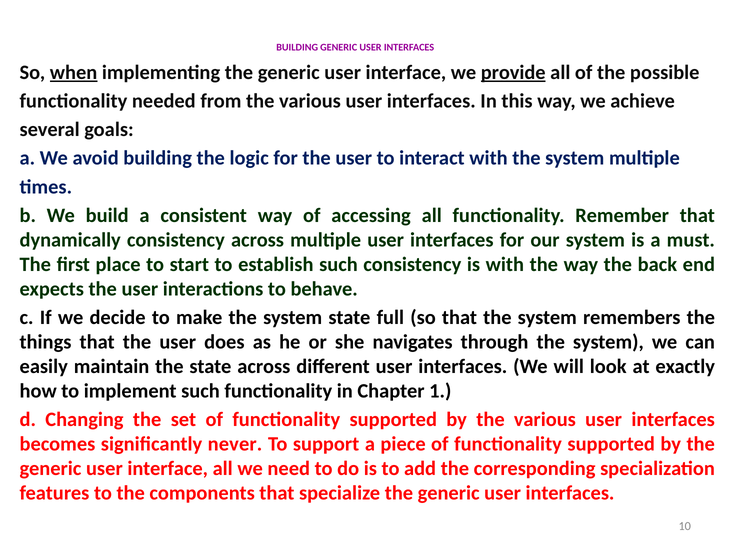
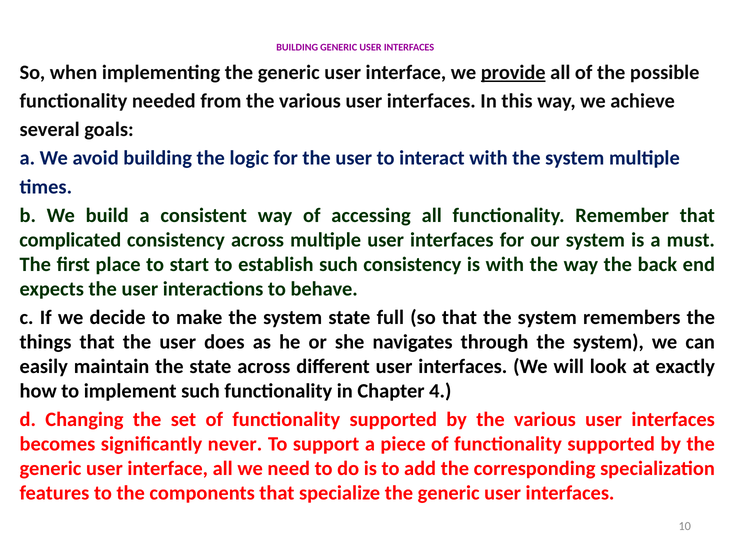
when underline: present -> none
dynamically: dynamically -> complicated
1: 1 -> 4
